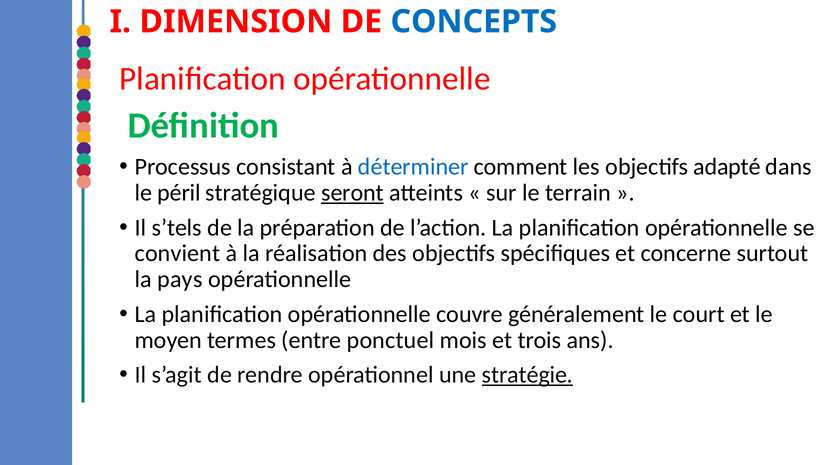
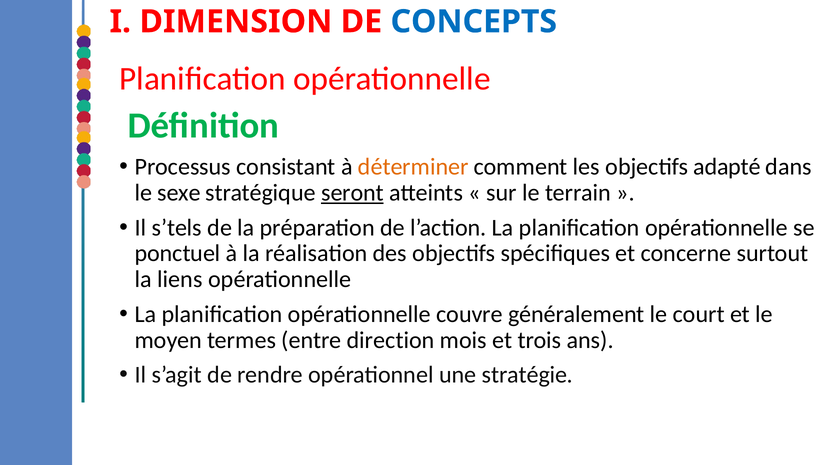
déterminer colour: blue -> orange
péril: péril -> sexe
convient: convient -> ponctuel
pays: pays -> liens
ponctuel: ponctuel -> direction
stratégie underline: present -> none
